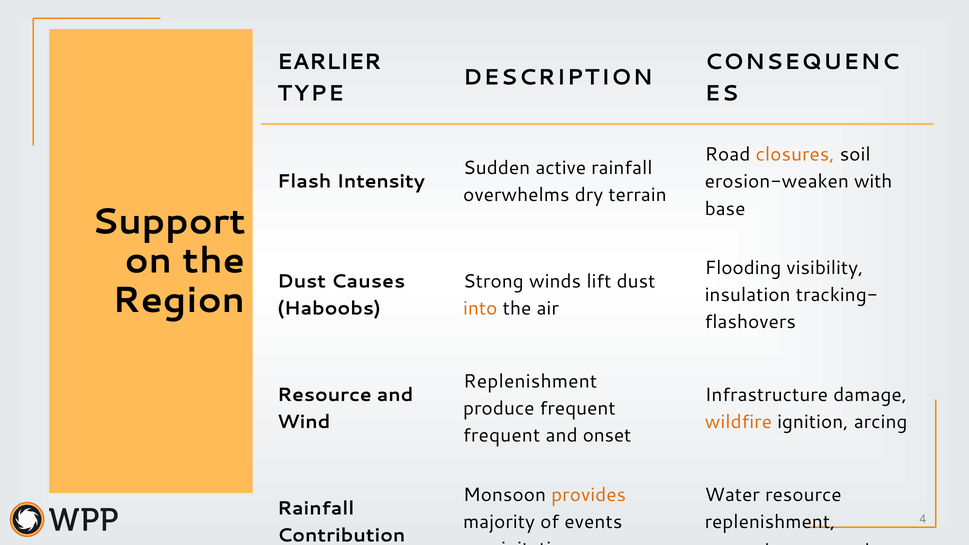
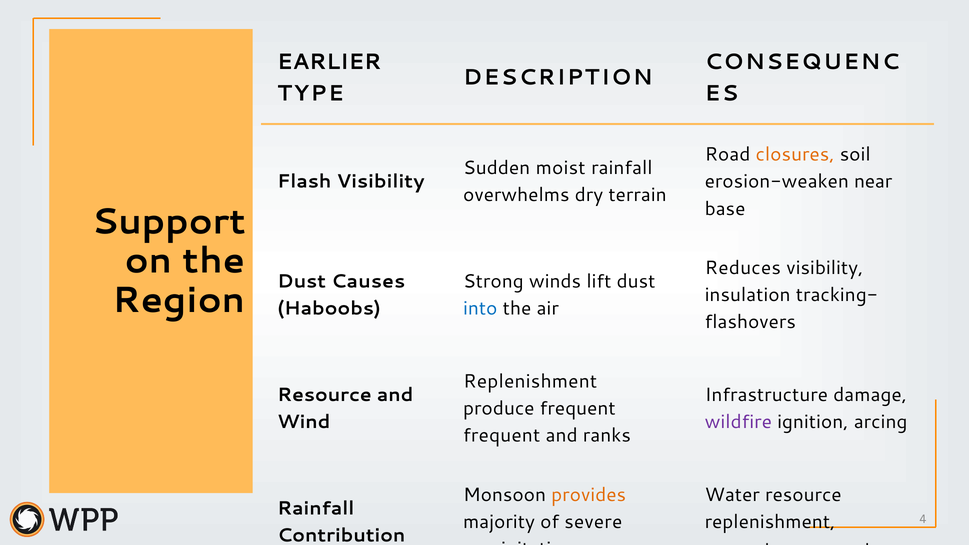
active: active -> moist
Flash Intensity: Intensity -> Visibility
with: with -> near
Flooding: Flooding -> Reduces
into colour: orange -> blue
wildfire colour: orange -> purple
onset: onset -> ranks
events: events -> severe
